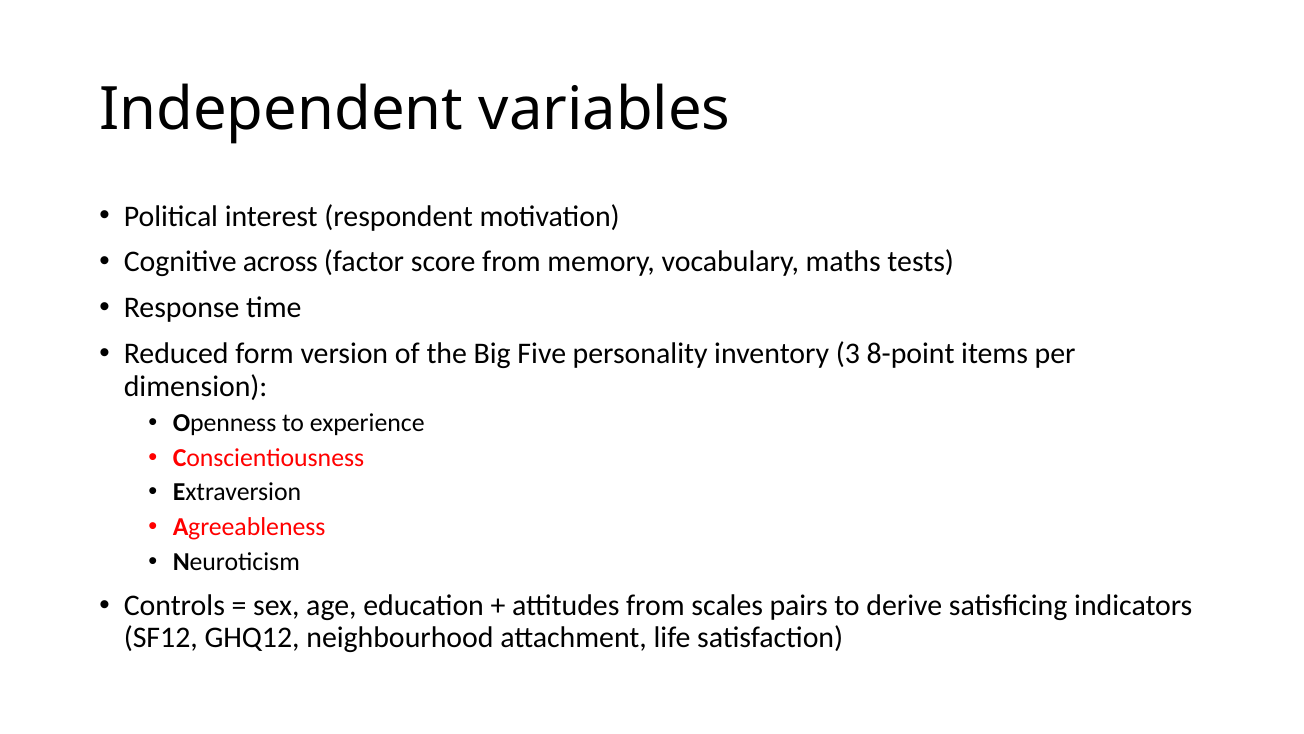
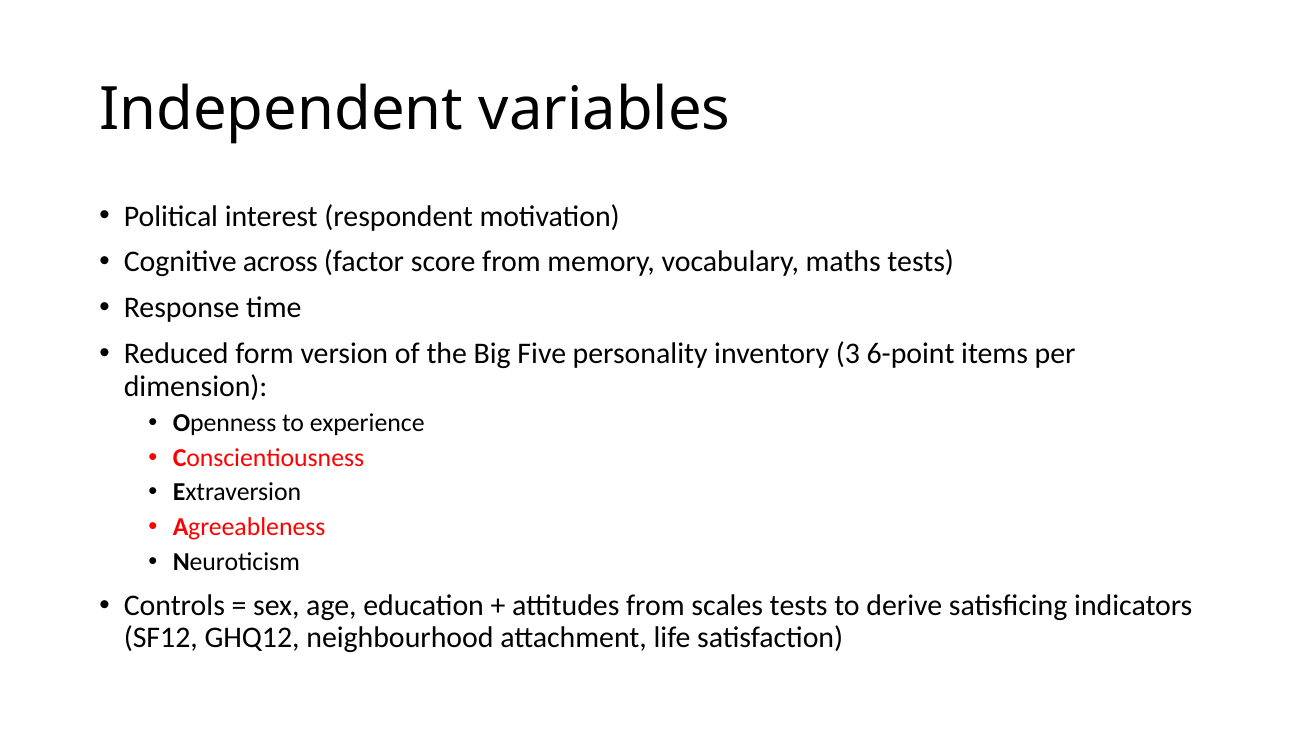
8-point: 8-point -> 6-point
scales pairs: pairs -> tests
